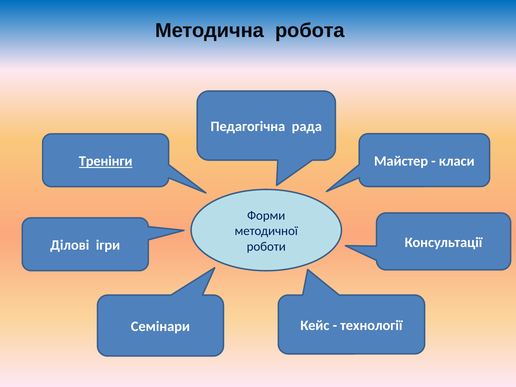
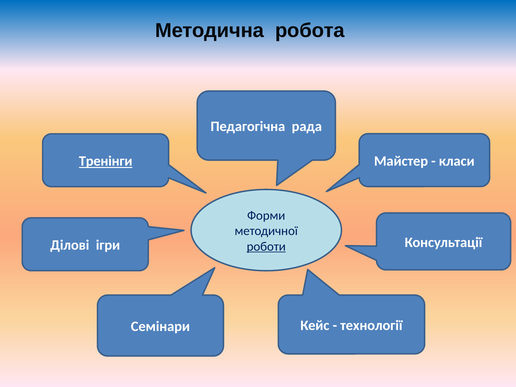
роботи underline: none -> present
